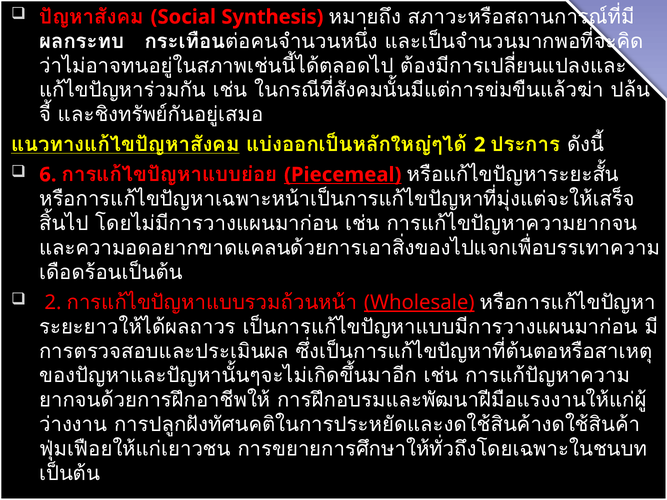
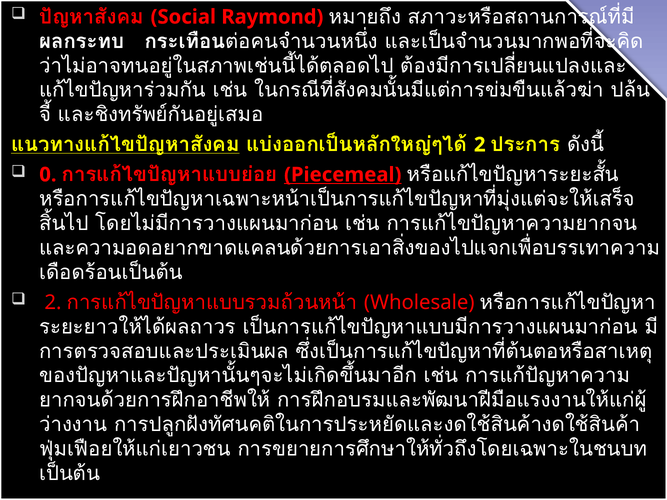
Synthesis: Synthesis -> Raymond
6: 6 -> 0
Wholesale underline: present -> none
